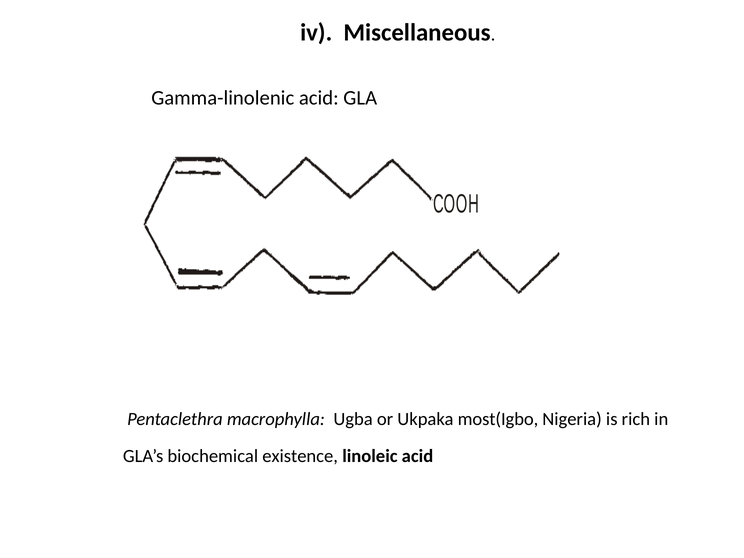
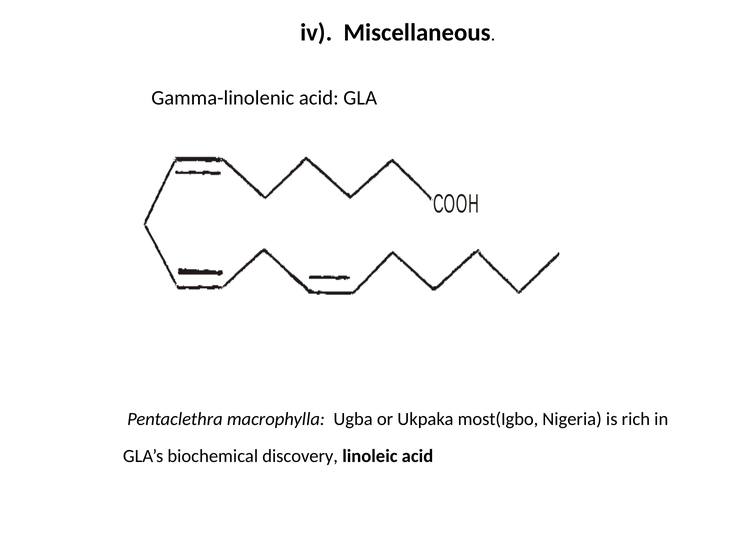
existence: existence -> discovery
